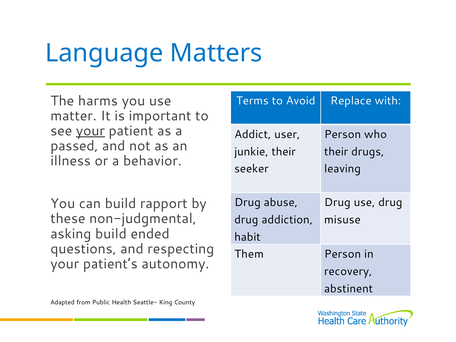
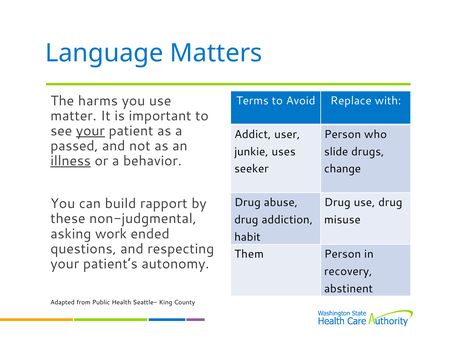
junkie their: their -> uses
their at (336, 152): their -> slide
illness underline: none -> present
leaving: leaving -> change
asking build: build -> work
